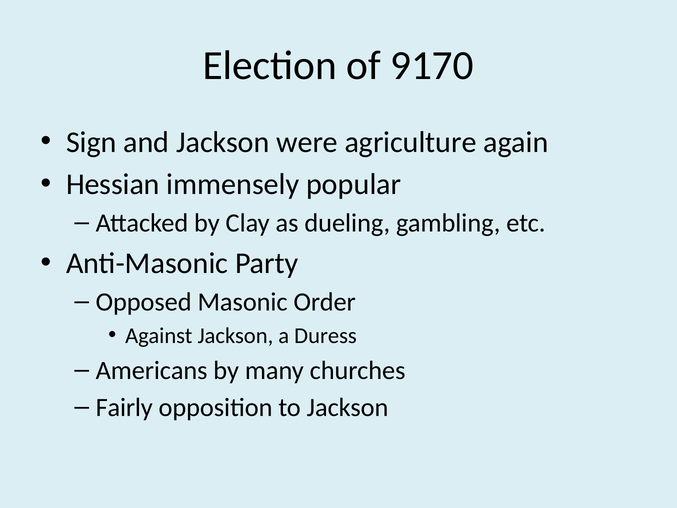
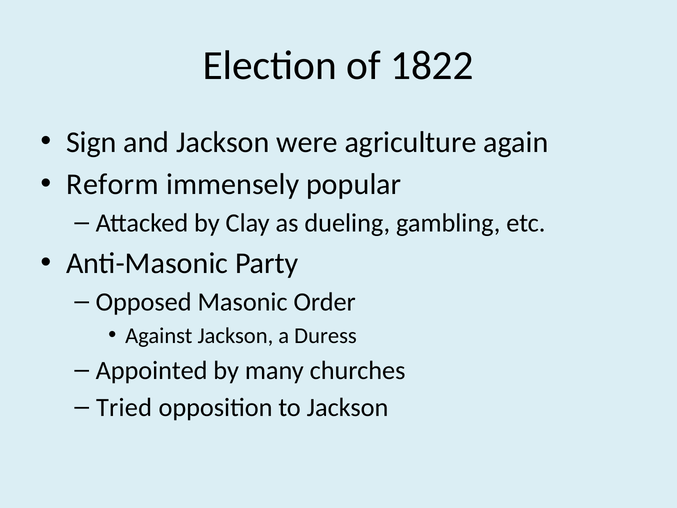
9170: 9170 -> 1822
Hessian: Hessian -> Reform
Americans: Americans -> Appointed
Fairly: Fairly -> Tried
